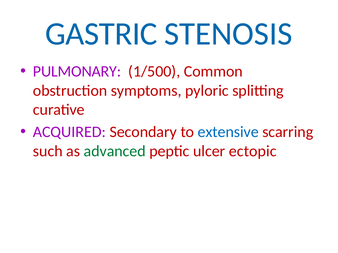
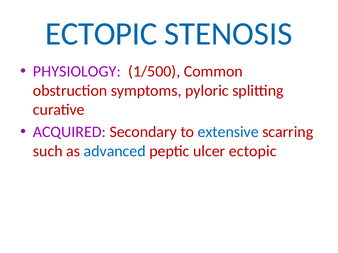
GASTRIC at (101, 34): GASTRIC -> ECTOPIC
PULMONARY: PULMONARY -> PHYSIOLOGY
advanced colour: green -> blue
